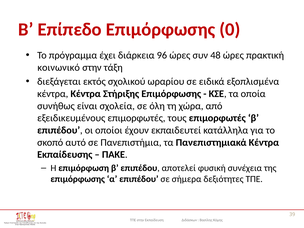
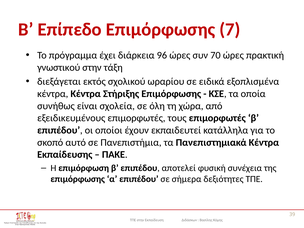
0: 0 -> 7
48: 48 -> 70
κοινωνικό: κοινωνικό -> γνωστικού
